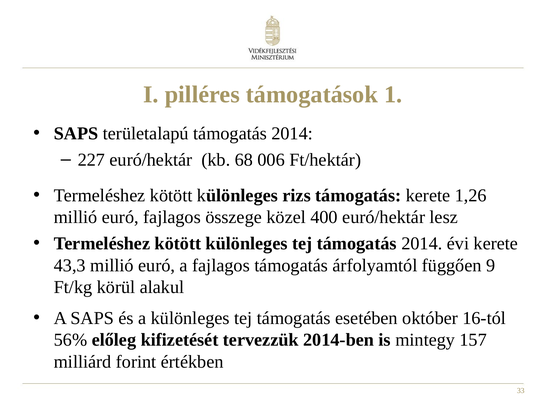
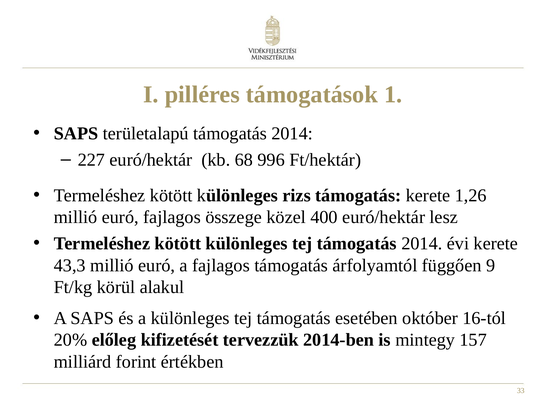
006: 006 -> 996
56%: 56% -> 20%
